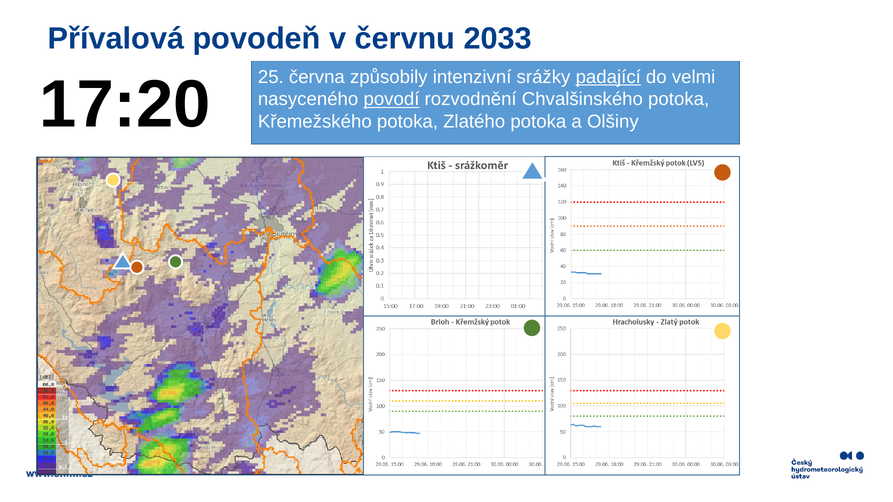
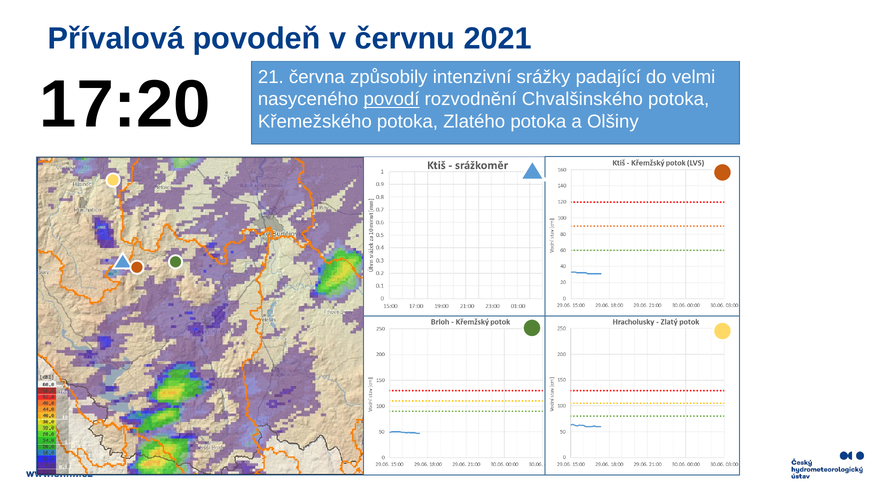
2033: 2033 -> 2021
25: 25 -> 21
padající underline: present -> none
